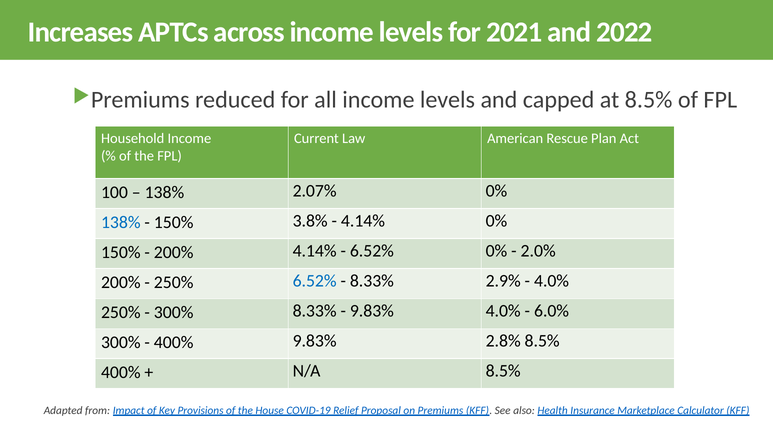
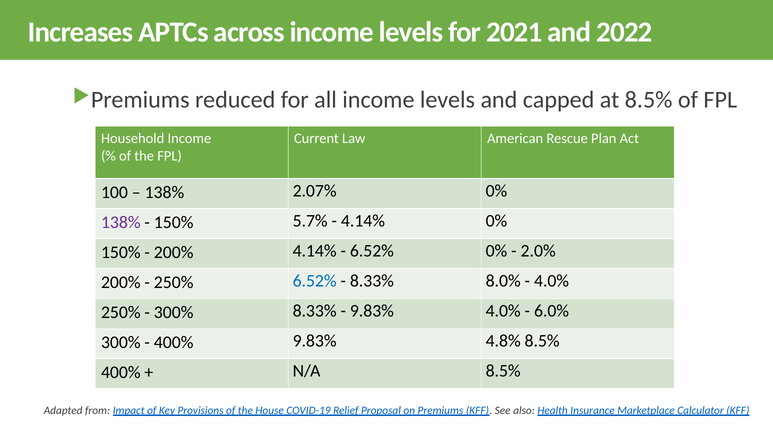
138% at (121, 222) colour: blue -> purple
3.8%: 3.8% -> 5.7%
2.9%: 2.9% -> 8.0%
2.8%: 2.8% -> 4.8%
